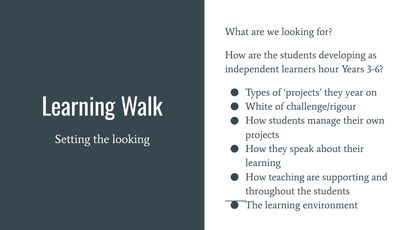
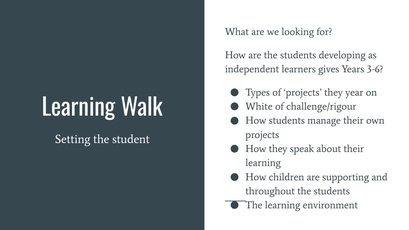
hour: hour -> gives
the looking: looking -> student
teaching: teaching -> children
